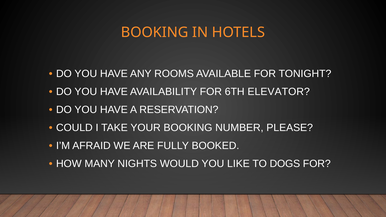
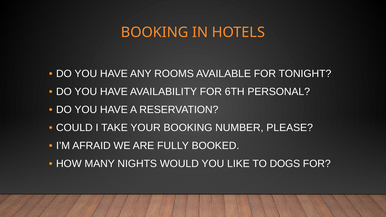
ELEVATOR: ELEVATOR -> PERSONAL
